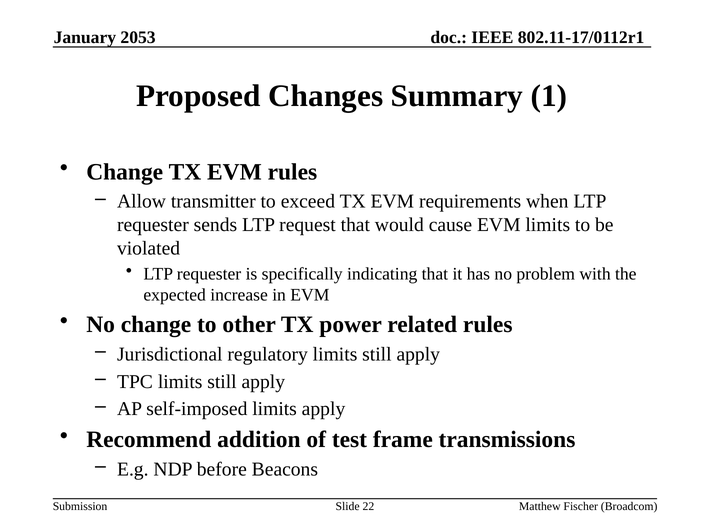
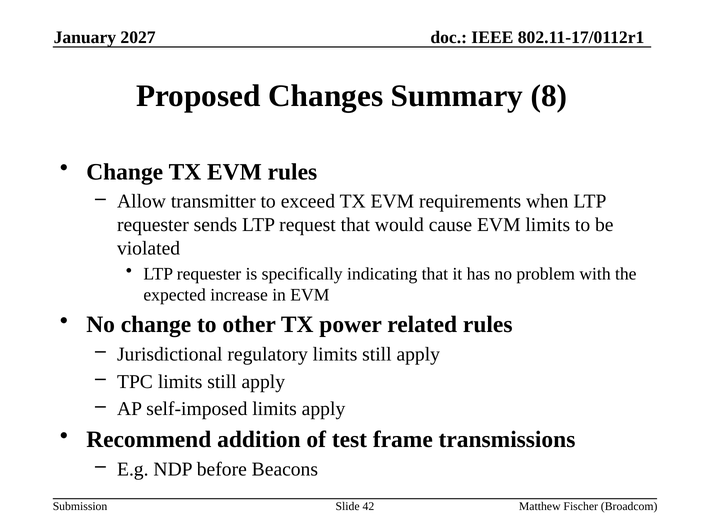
2053: 2053 -> 2027
1: 1 -> 8
22: 22 -> 42
